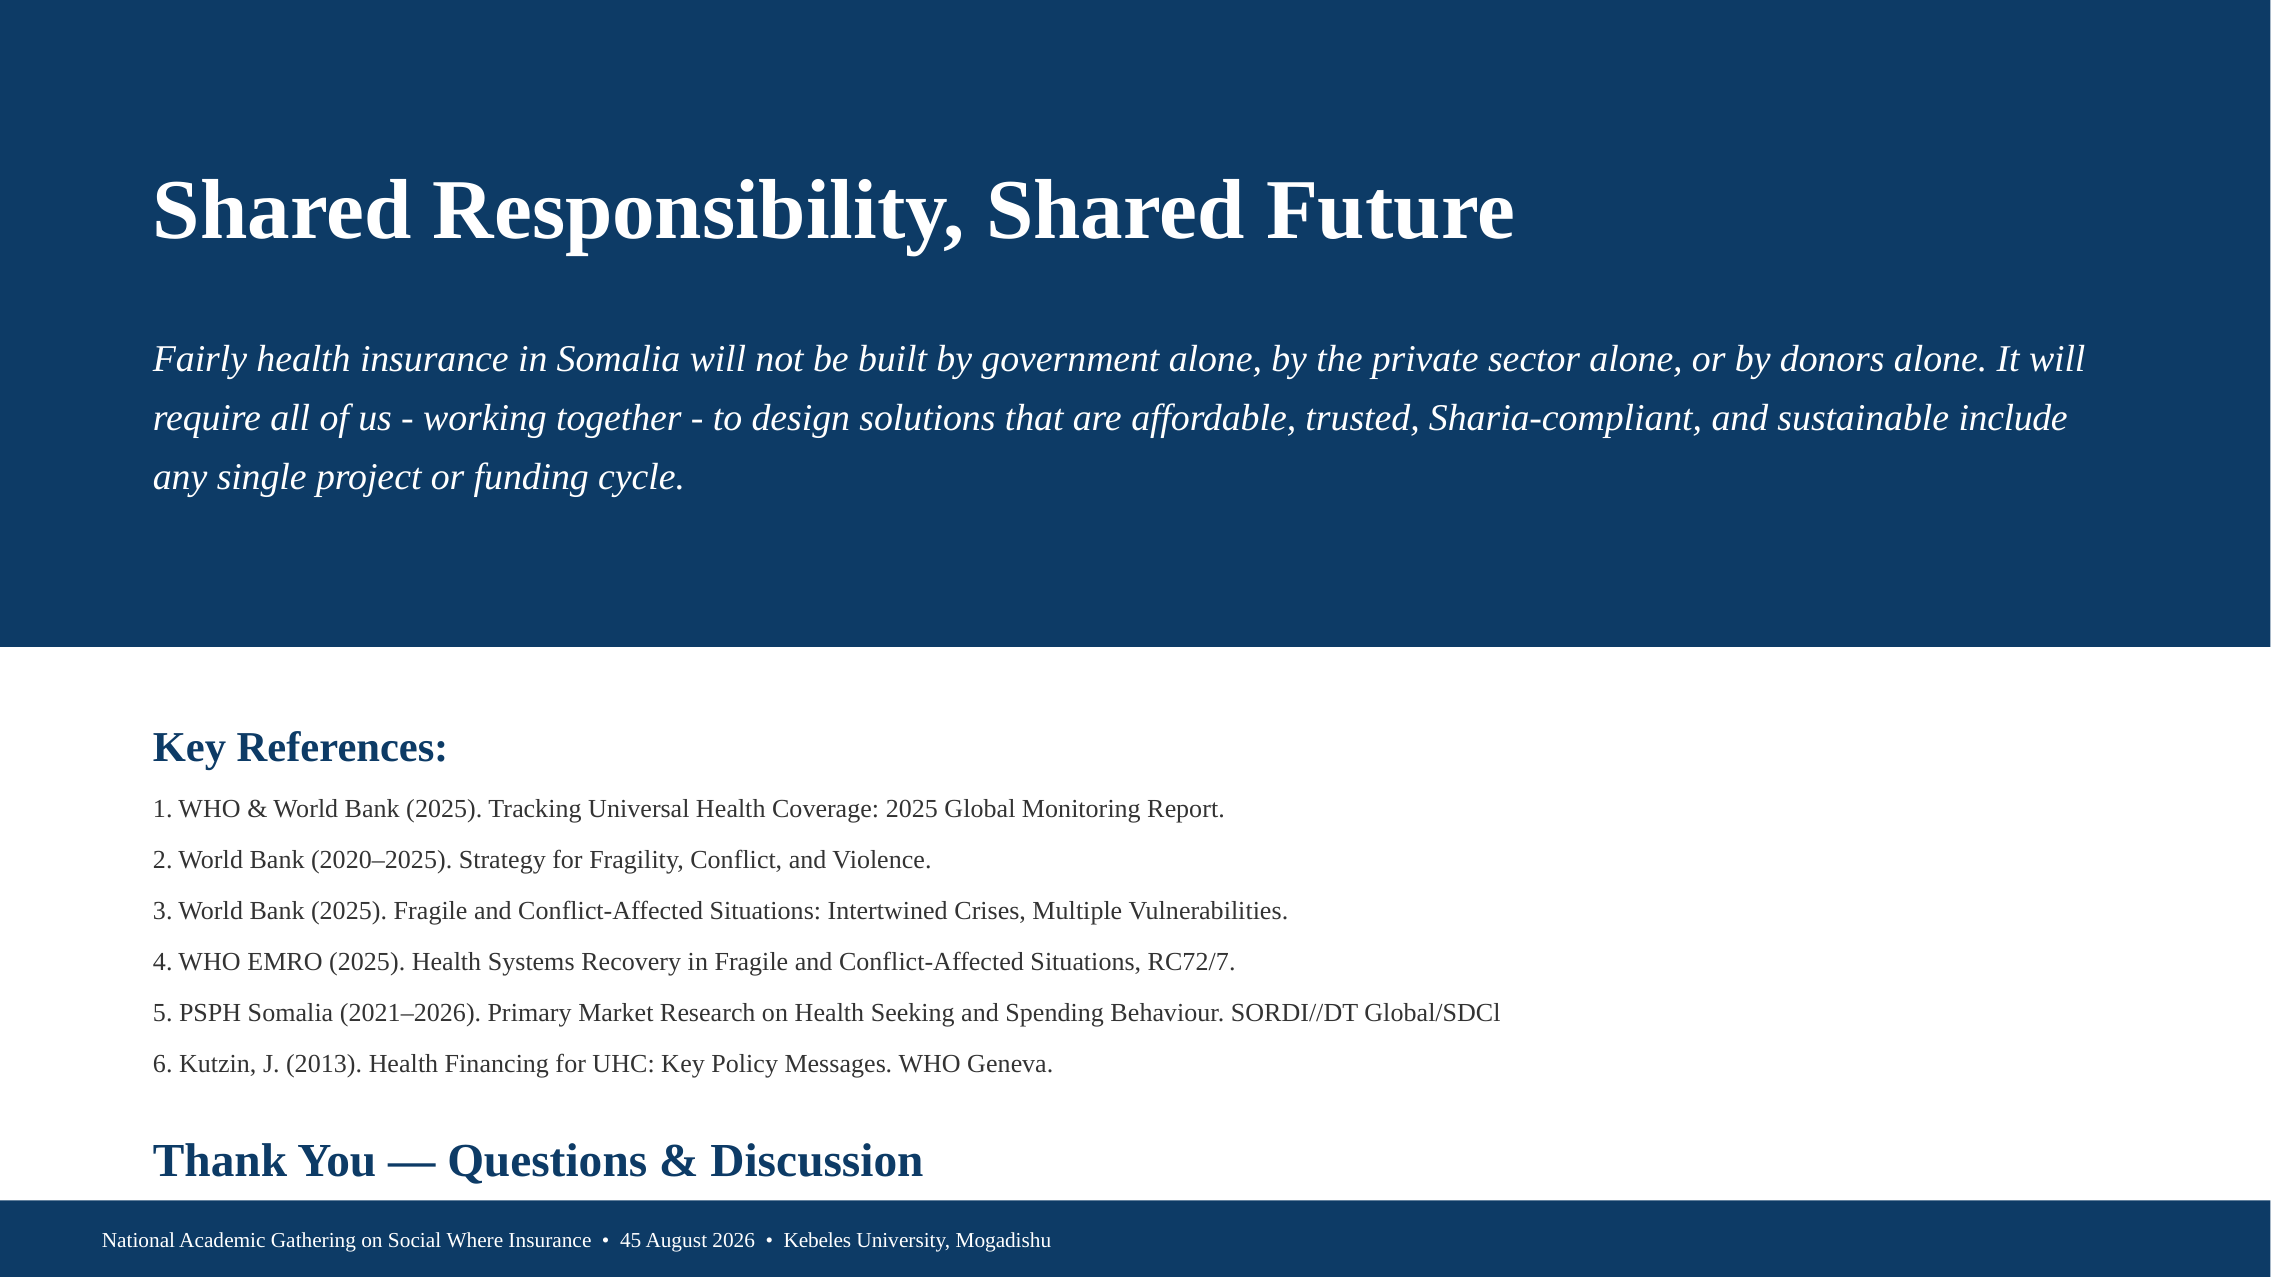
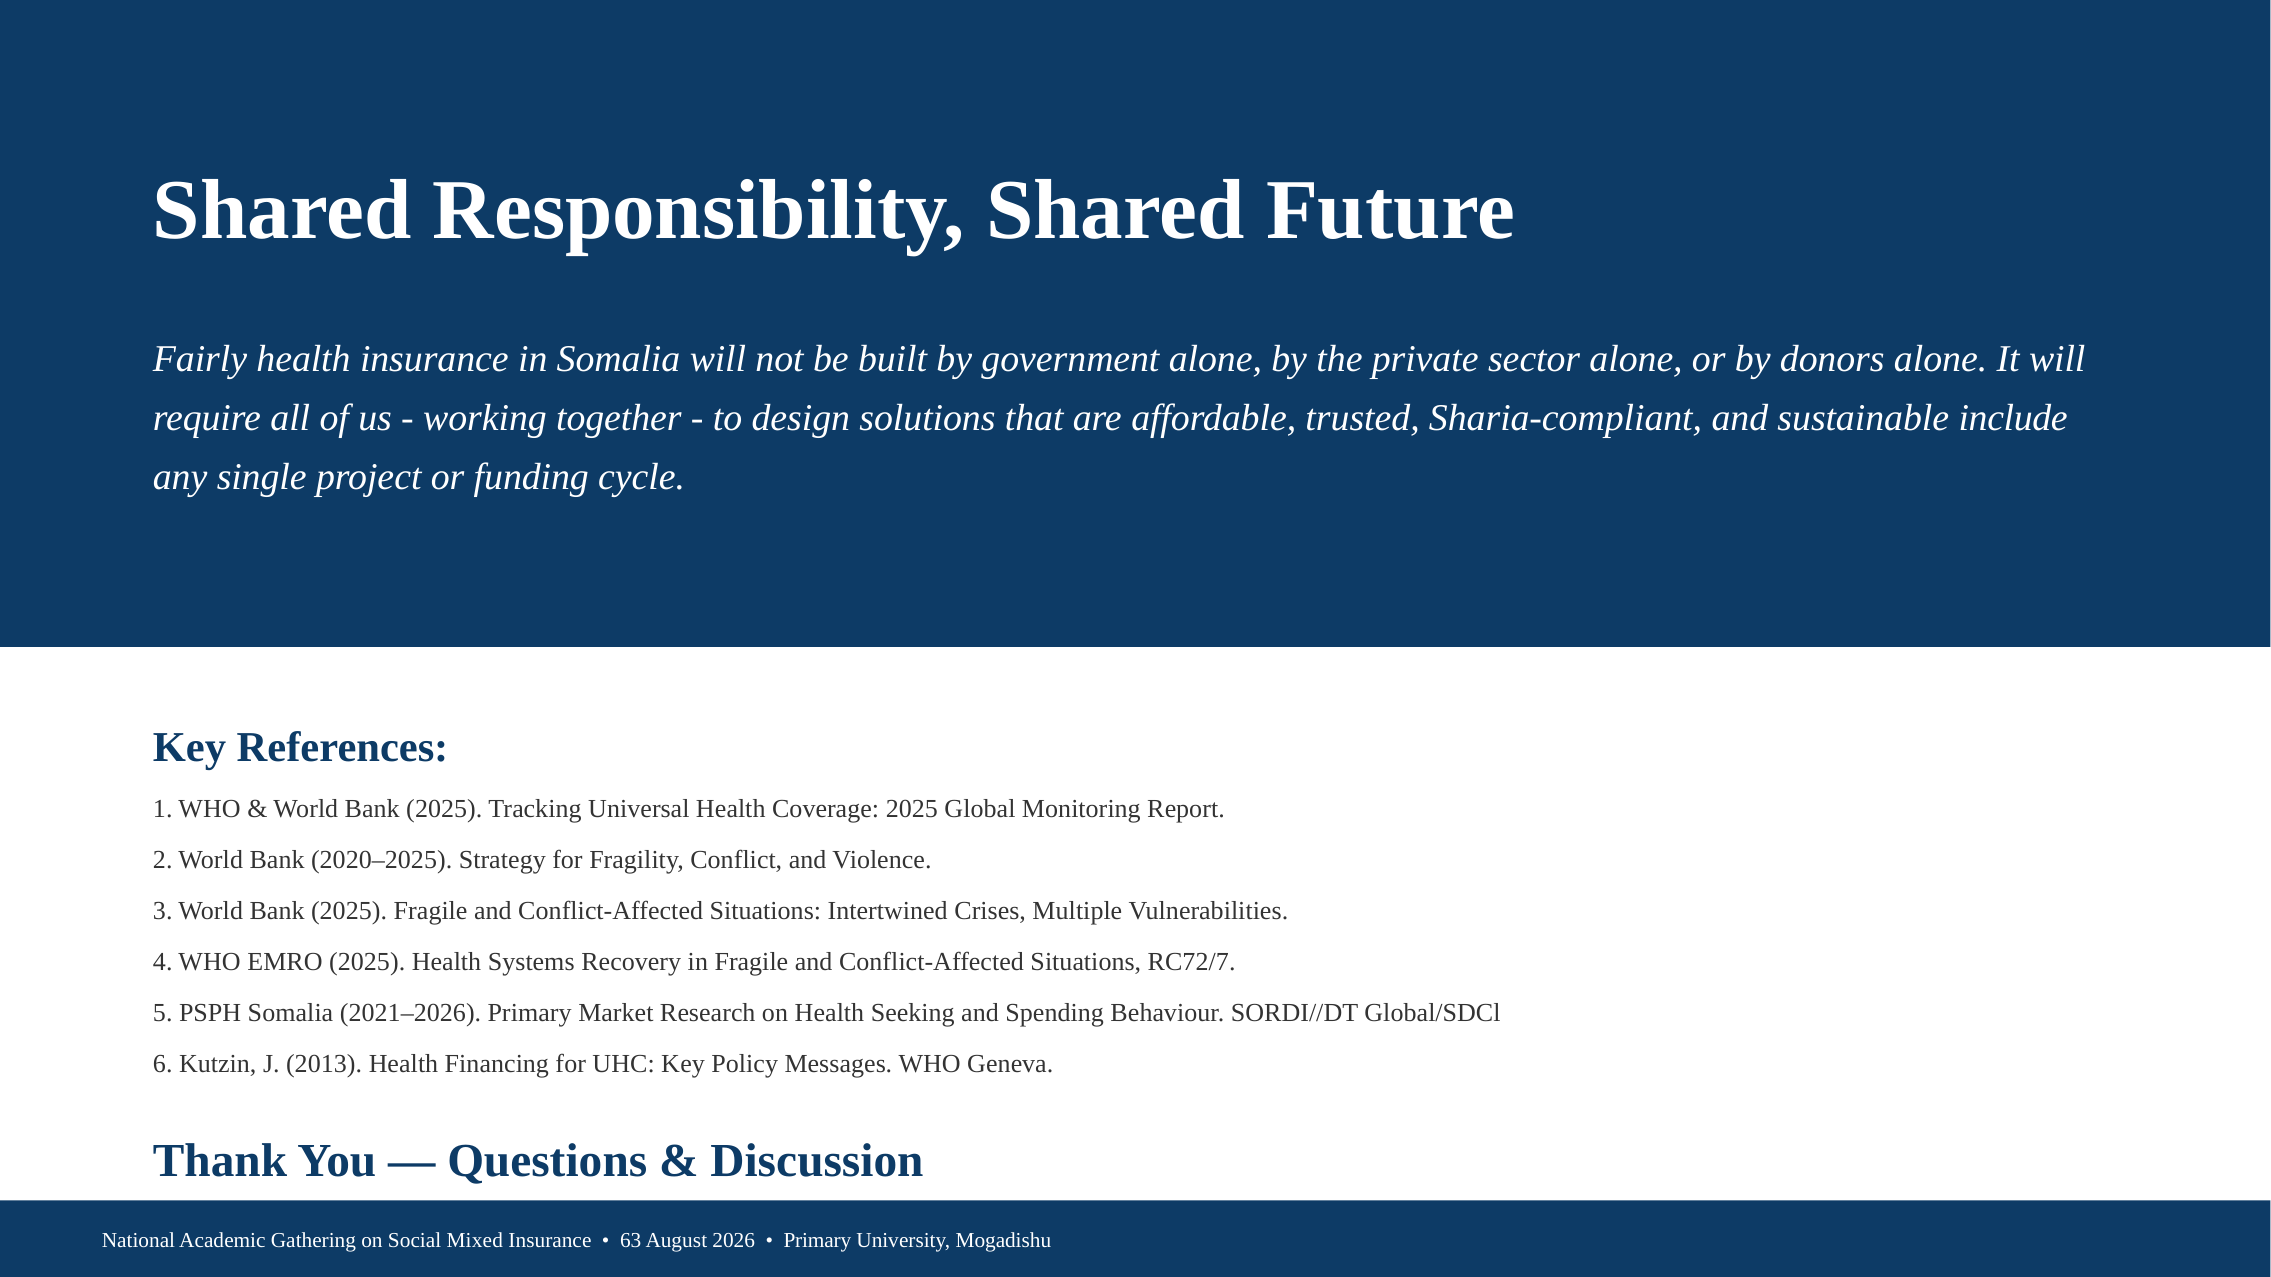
Where: Where -> Mixed
45: 45 -> 63
Kebeles at (817, 1241): Kebeles -> Primary
